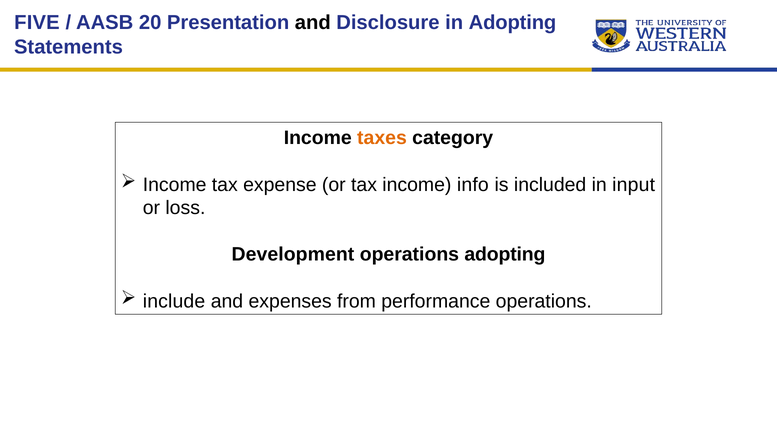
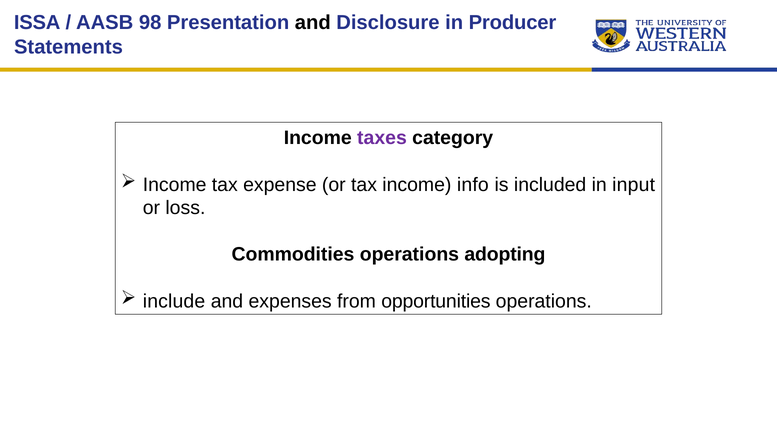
FIVE: FIVE -> ISSA
20: 20 -> 98
in Adopting: Adopting -> Producer
taxes colour: orange -> purple
Development: Development -> Commodities
performance: performance -> opportunities
